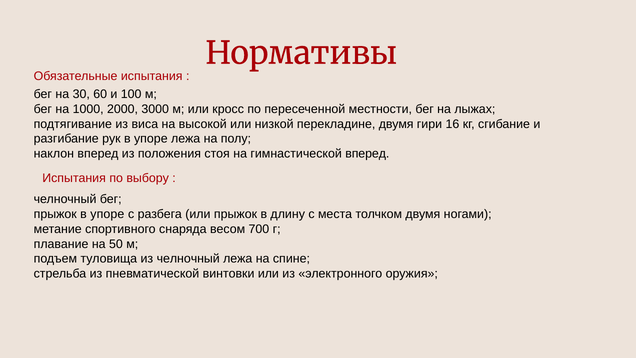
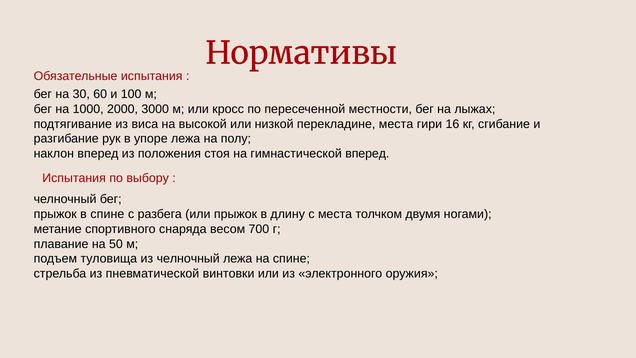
перекладине двумя: двумя -> места
прыжок в упоре: упоре -> спине
